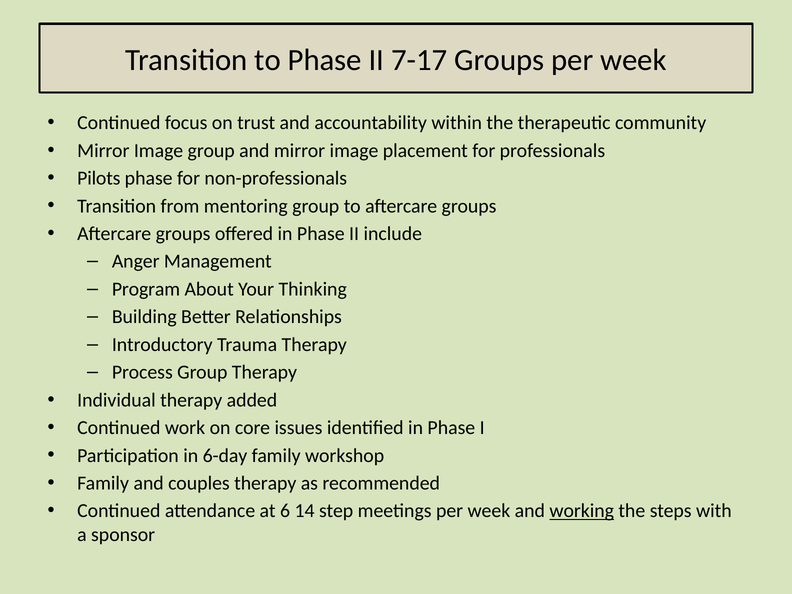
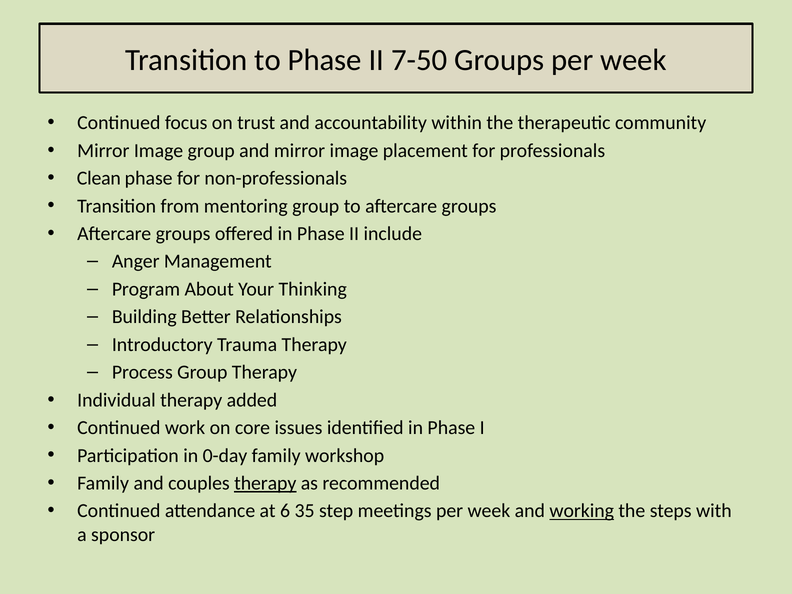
7-17: 7-17 -> 7-50
Pilots: Pilots -> Clean
6-day: 6-day -> 0-day
therapy at (265, 483) underline: none -> present
14: 14 -> 35
